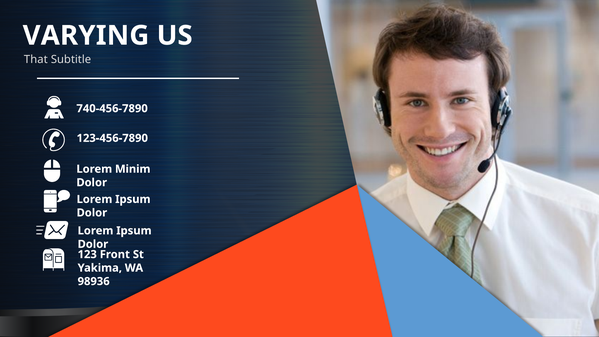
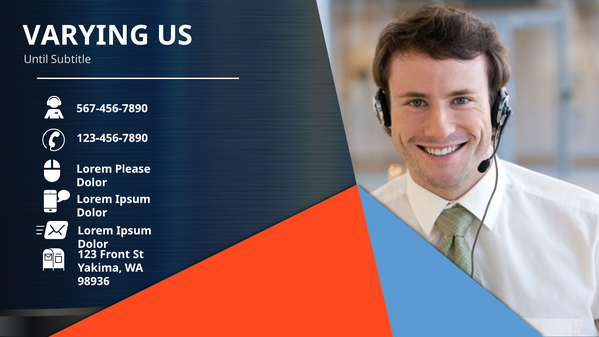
That: That -> Until
740-456-7890: 740-456-7890 -> 567-456-7890
Minim: Minim -> Please
